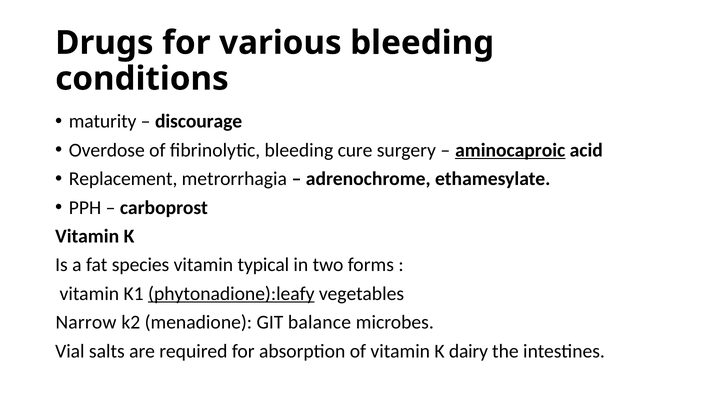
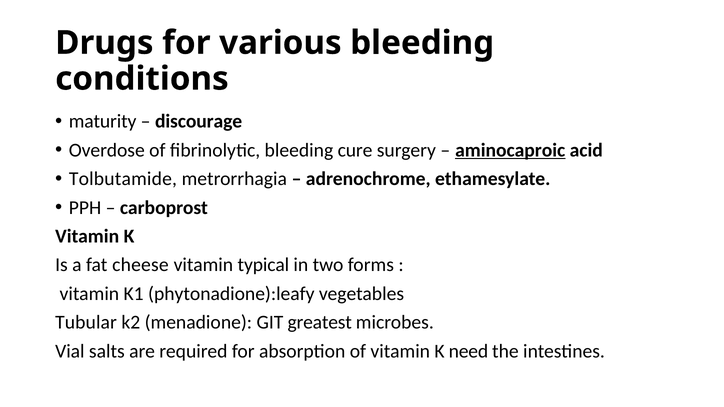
Replacement: Replacement -> Tolbutamide
species: species -> cheese
phytonadione):leafy underline: present -> none
Narrow: Narrow -> Tubular
balance: balance -> greatest
dairy: dairy -> need
